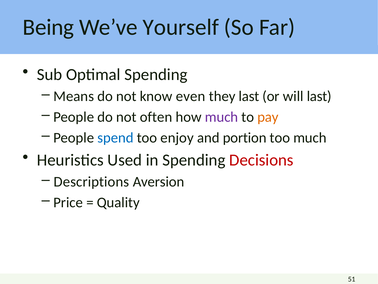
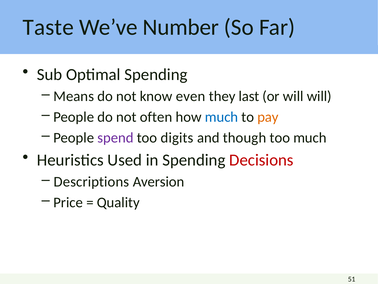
Being: Being -> Taste
Yourself: Yourself -> Number
will last: last -> will
much at (222, 117) colour: purple -> blue
spend colour: blue -> purple
enjoy: enjoy -> digits
portion: portion -> though
